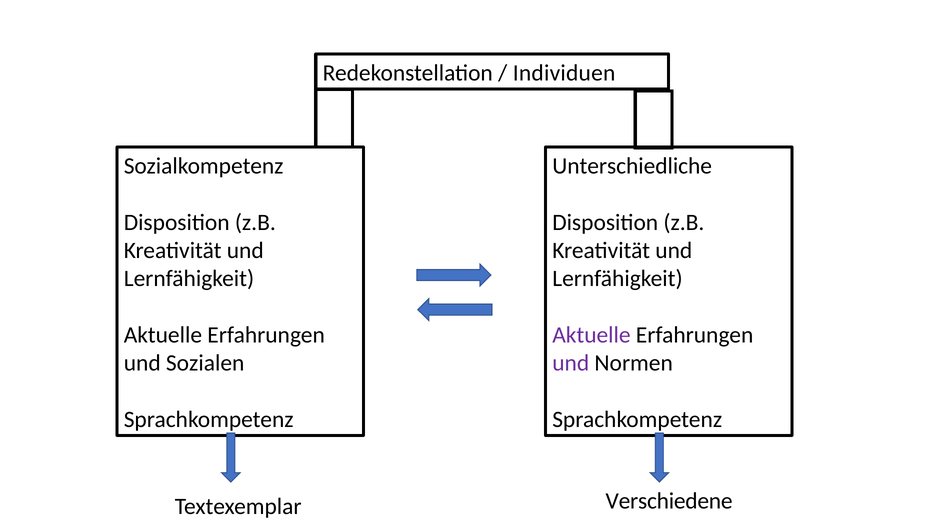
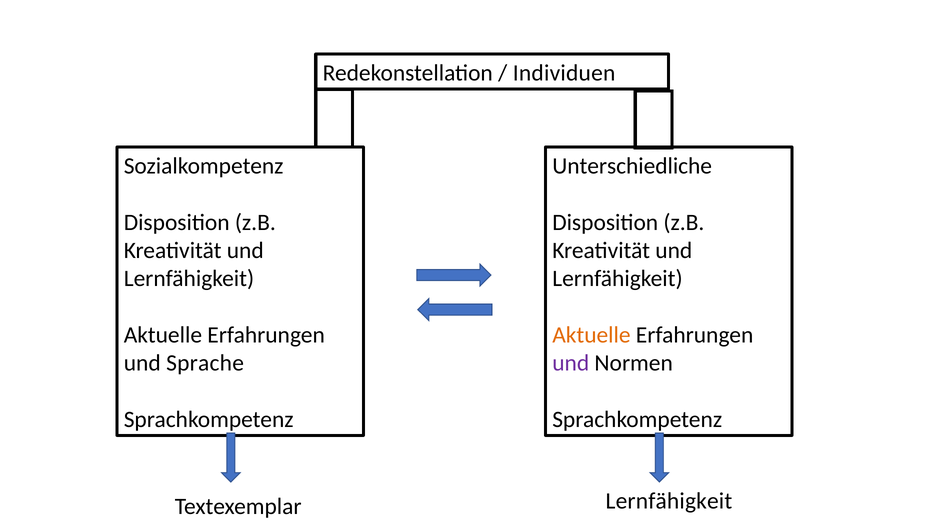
Aktuelle at (591, 335) colour: purple -> orange
Sozialen: Sozialen -> Sprache
Textexemplar Verschiedene: Verschiedene -> Lernfähigkeit
